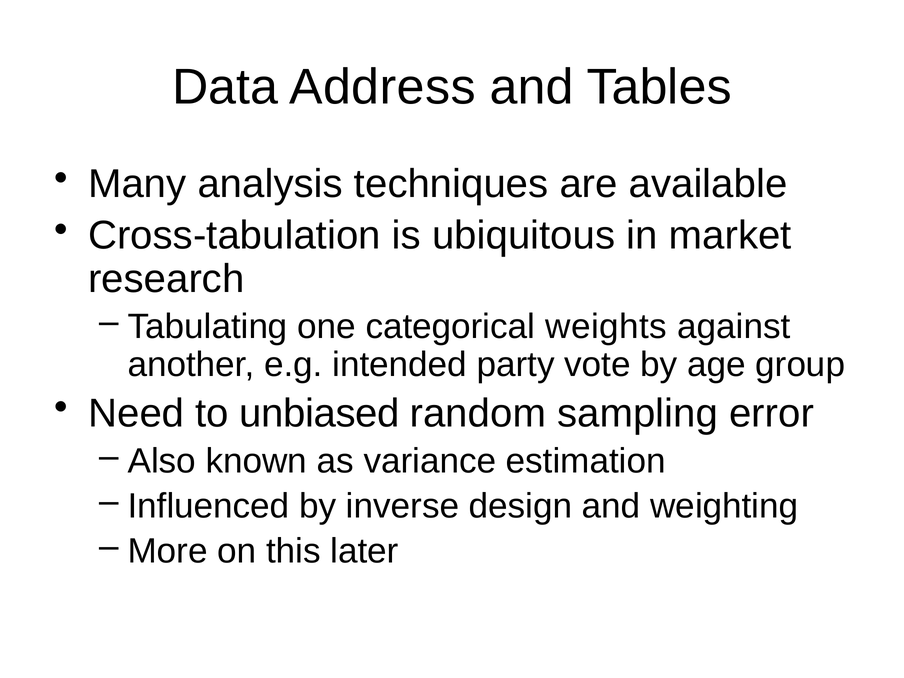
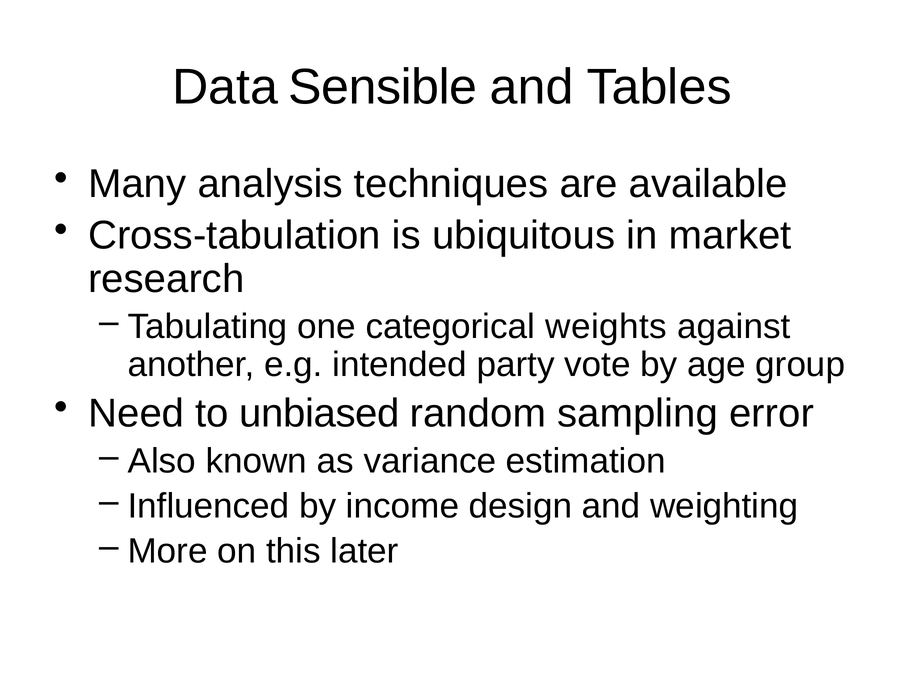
Address: Address -> Sensible
inverse: inverse -> income
